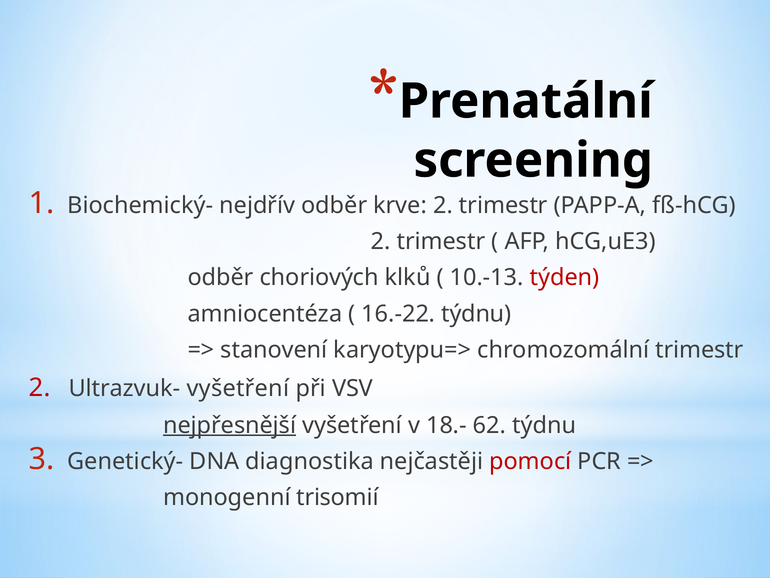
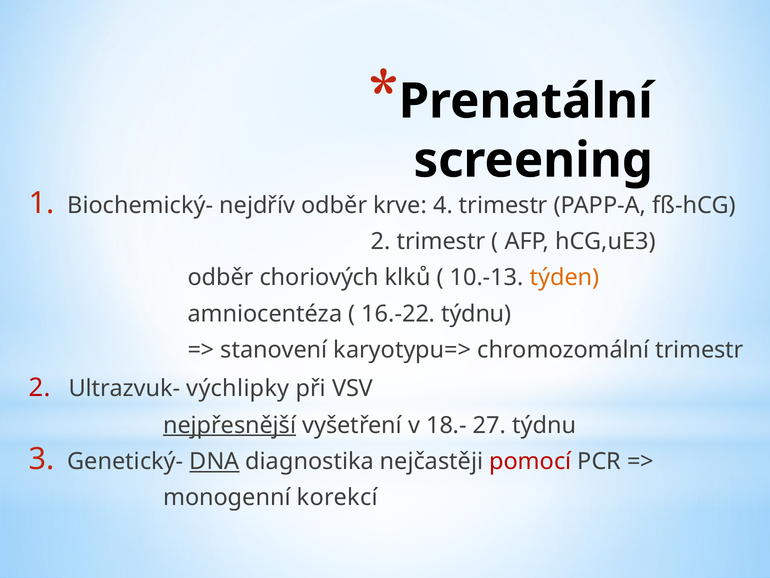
krve 2: 2 -> 4
týden colour: red -> orange
Ultrazvuk- vyšetření: vyšetření -> výchlipky
62: 62 -> 27
DNA underline: none -> present
trisomií: trisomií -> korekcí
